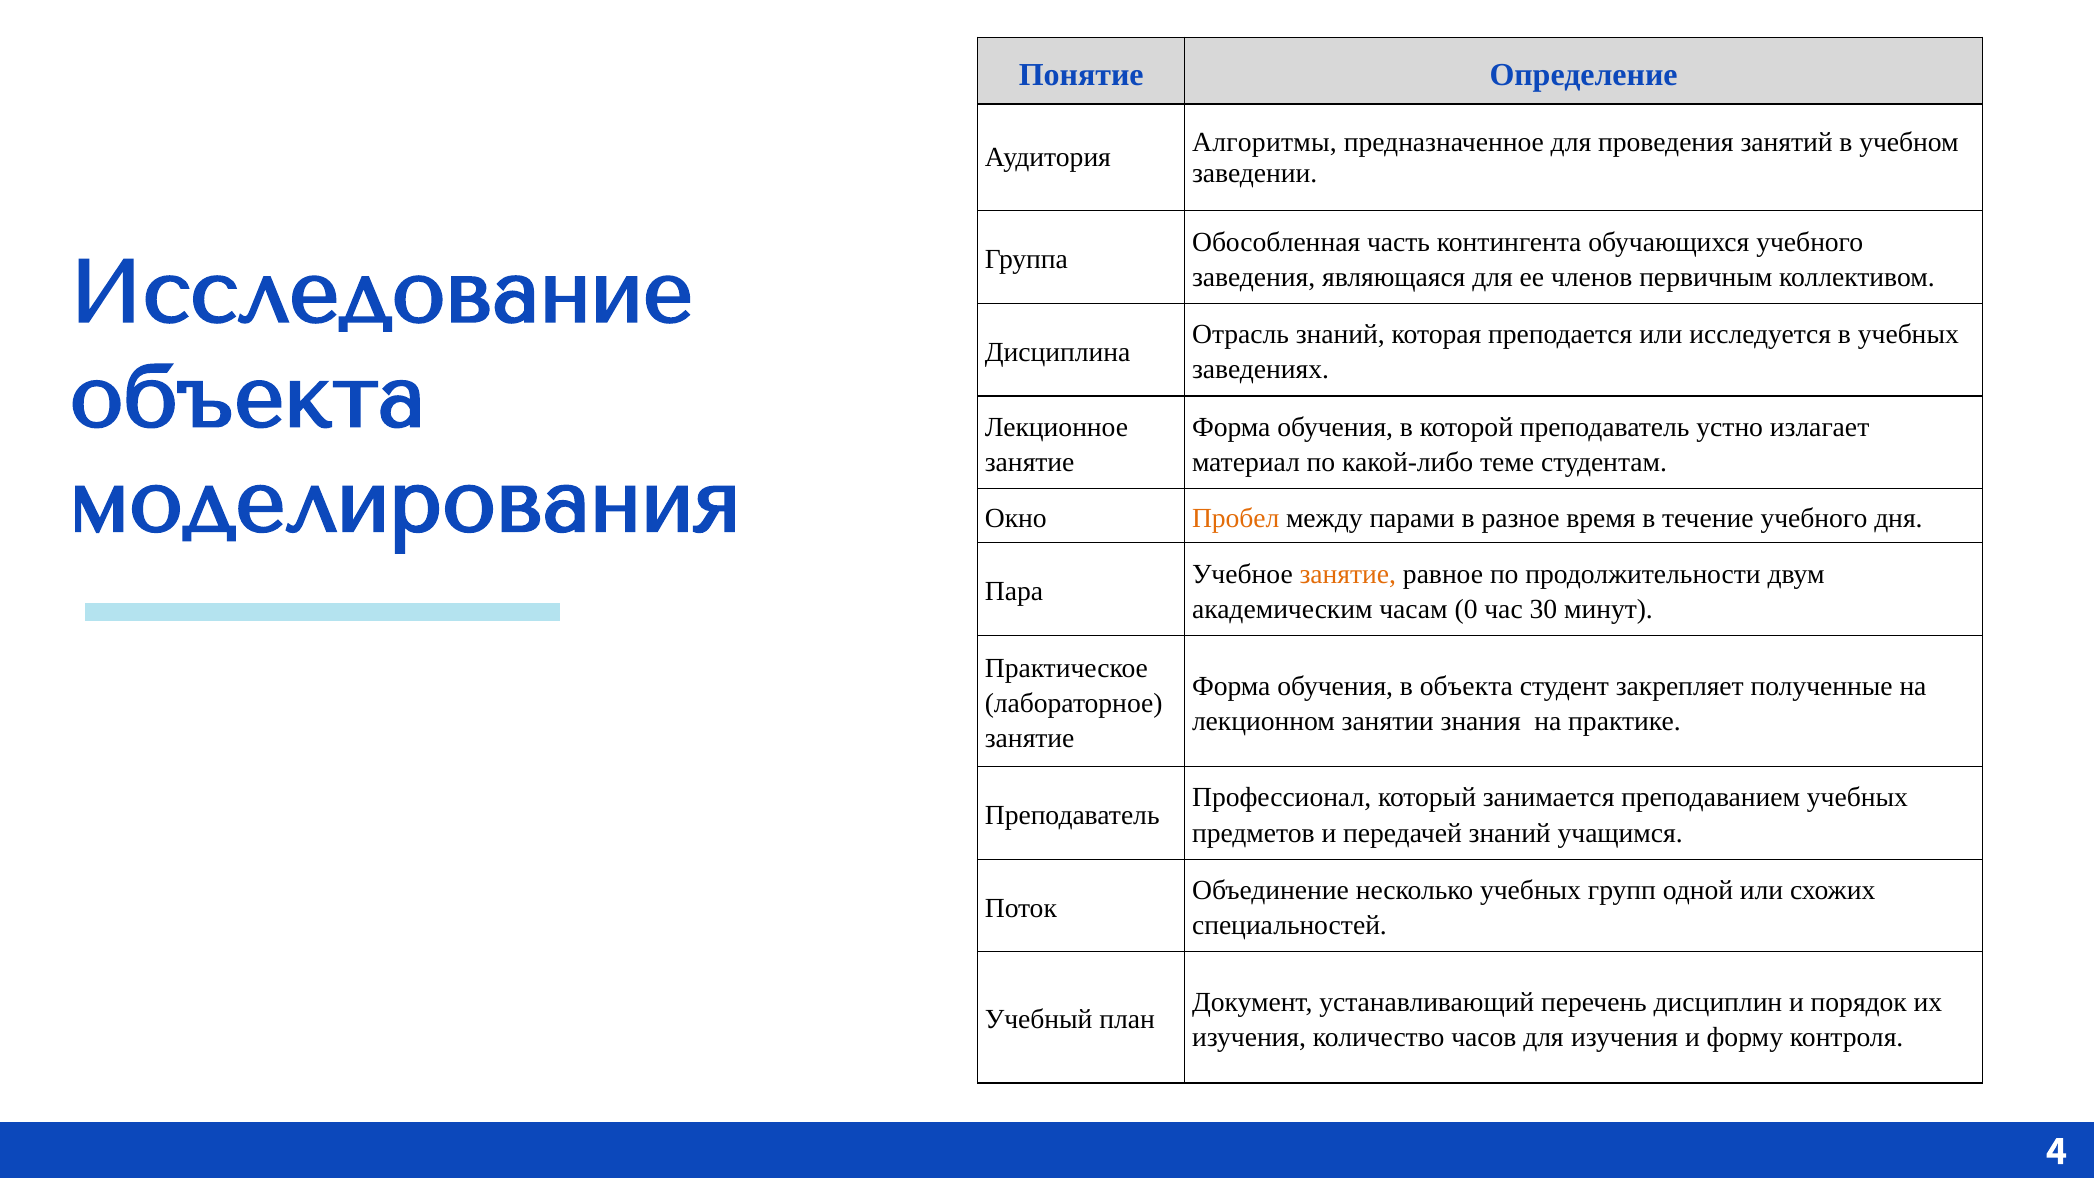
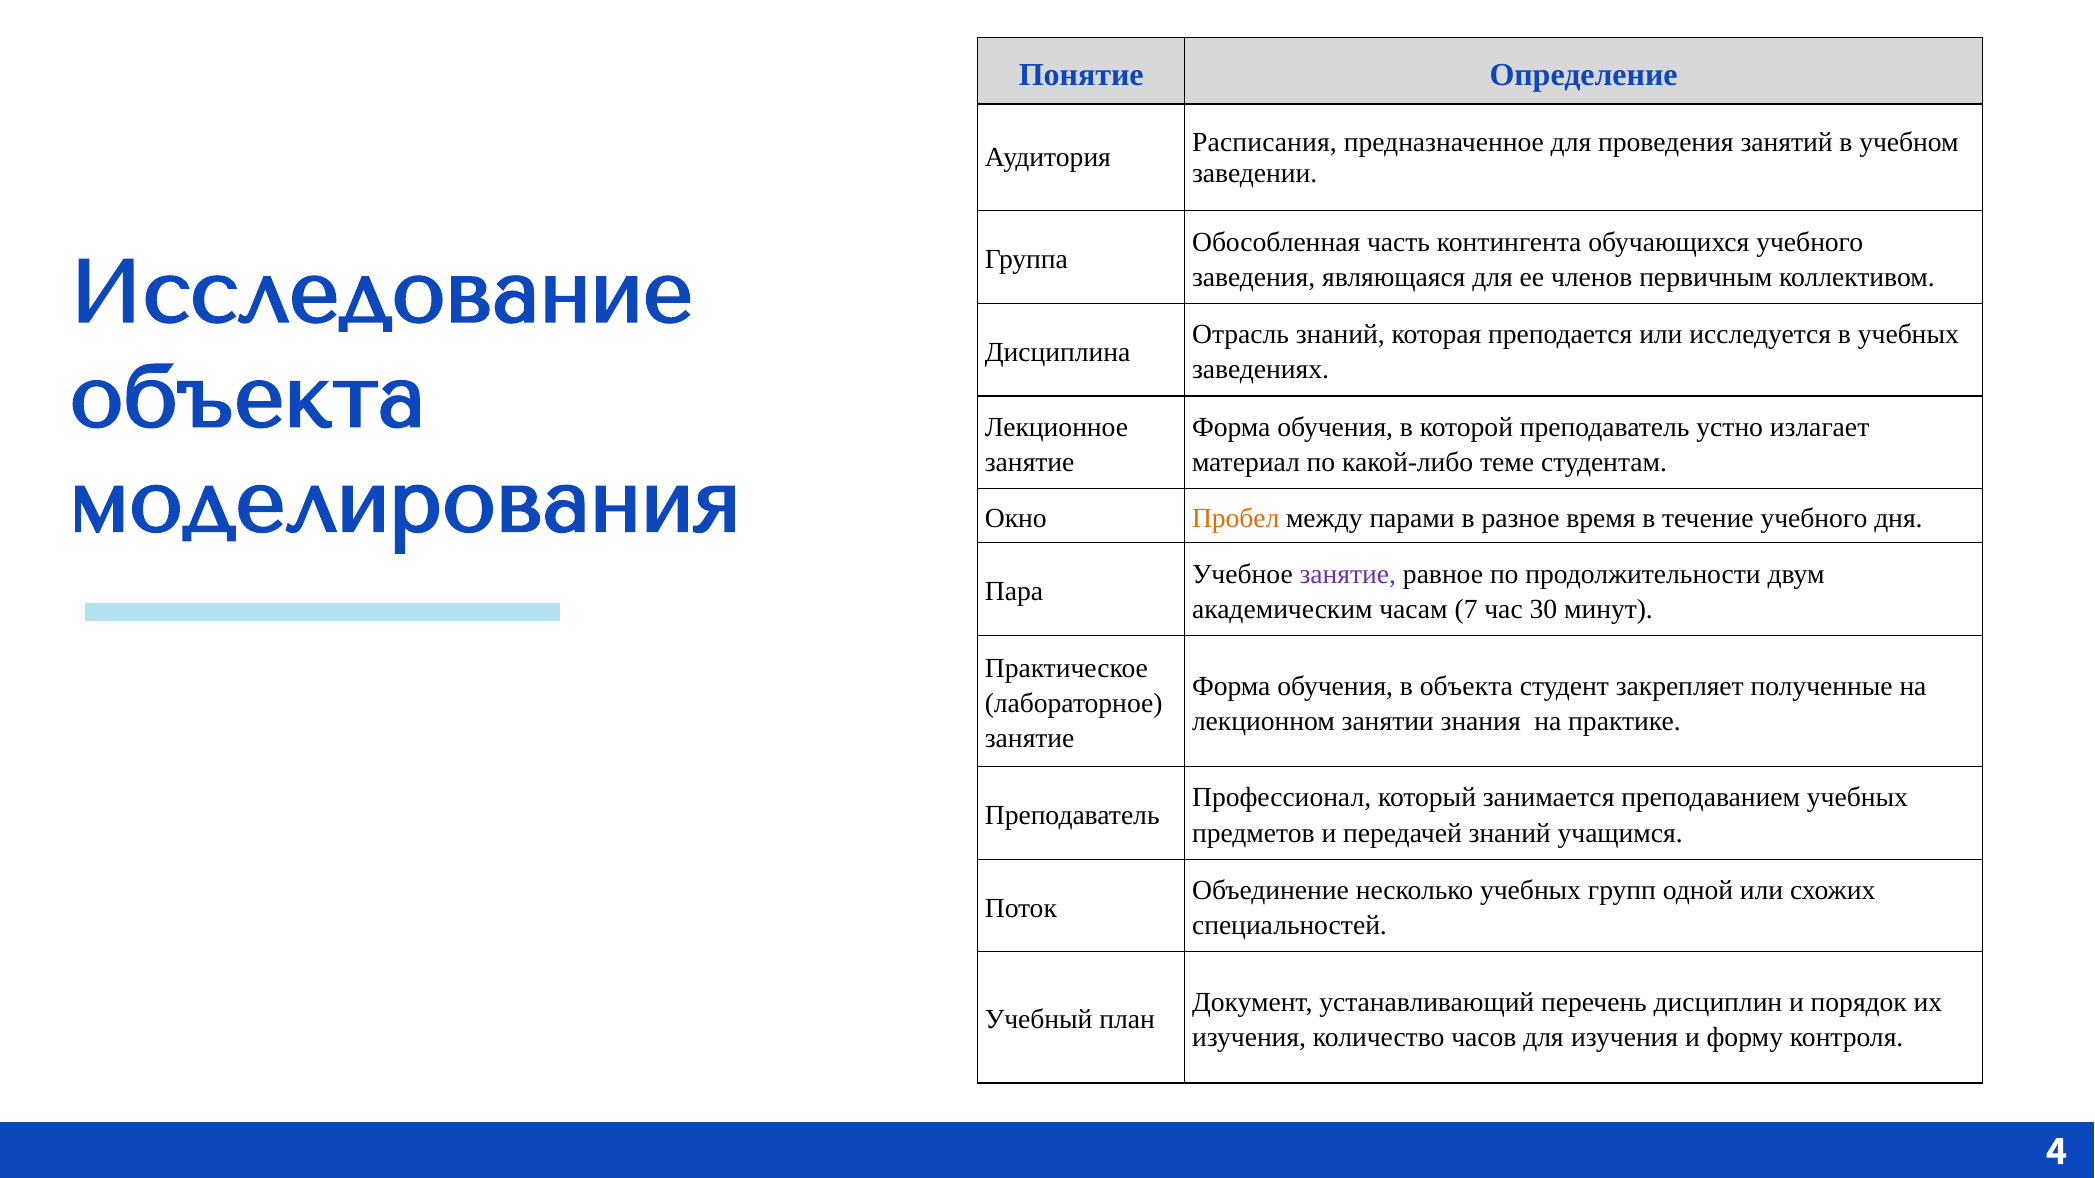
Алгоритмы: Алгоритмы -> Расписания
занятие at (1348, 574) colour: orange -> purple
0: 0 -> 7
